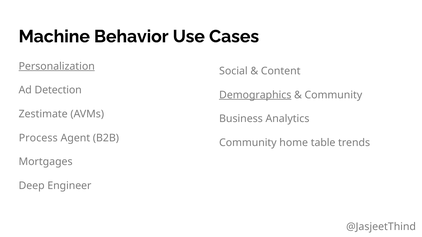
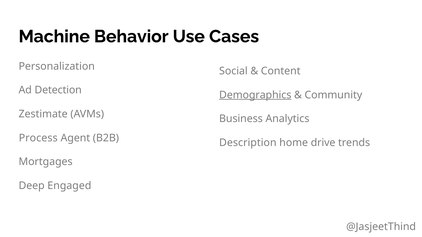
Personalization underline: present -> none
Community at (248, 143): Community -> Description
table: table -> drive
Engineer: Engineer -> Engaged
